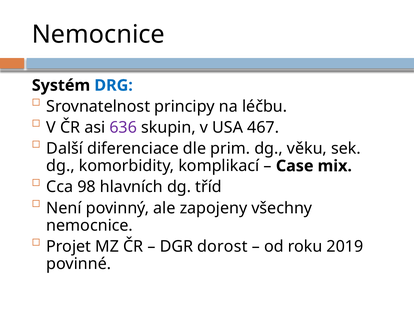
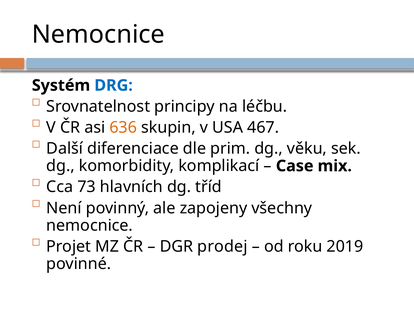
636 colour: purple -> orange
98: 98 -> 73
dorost: dorost -> prodej
